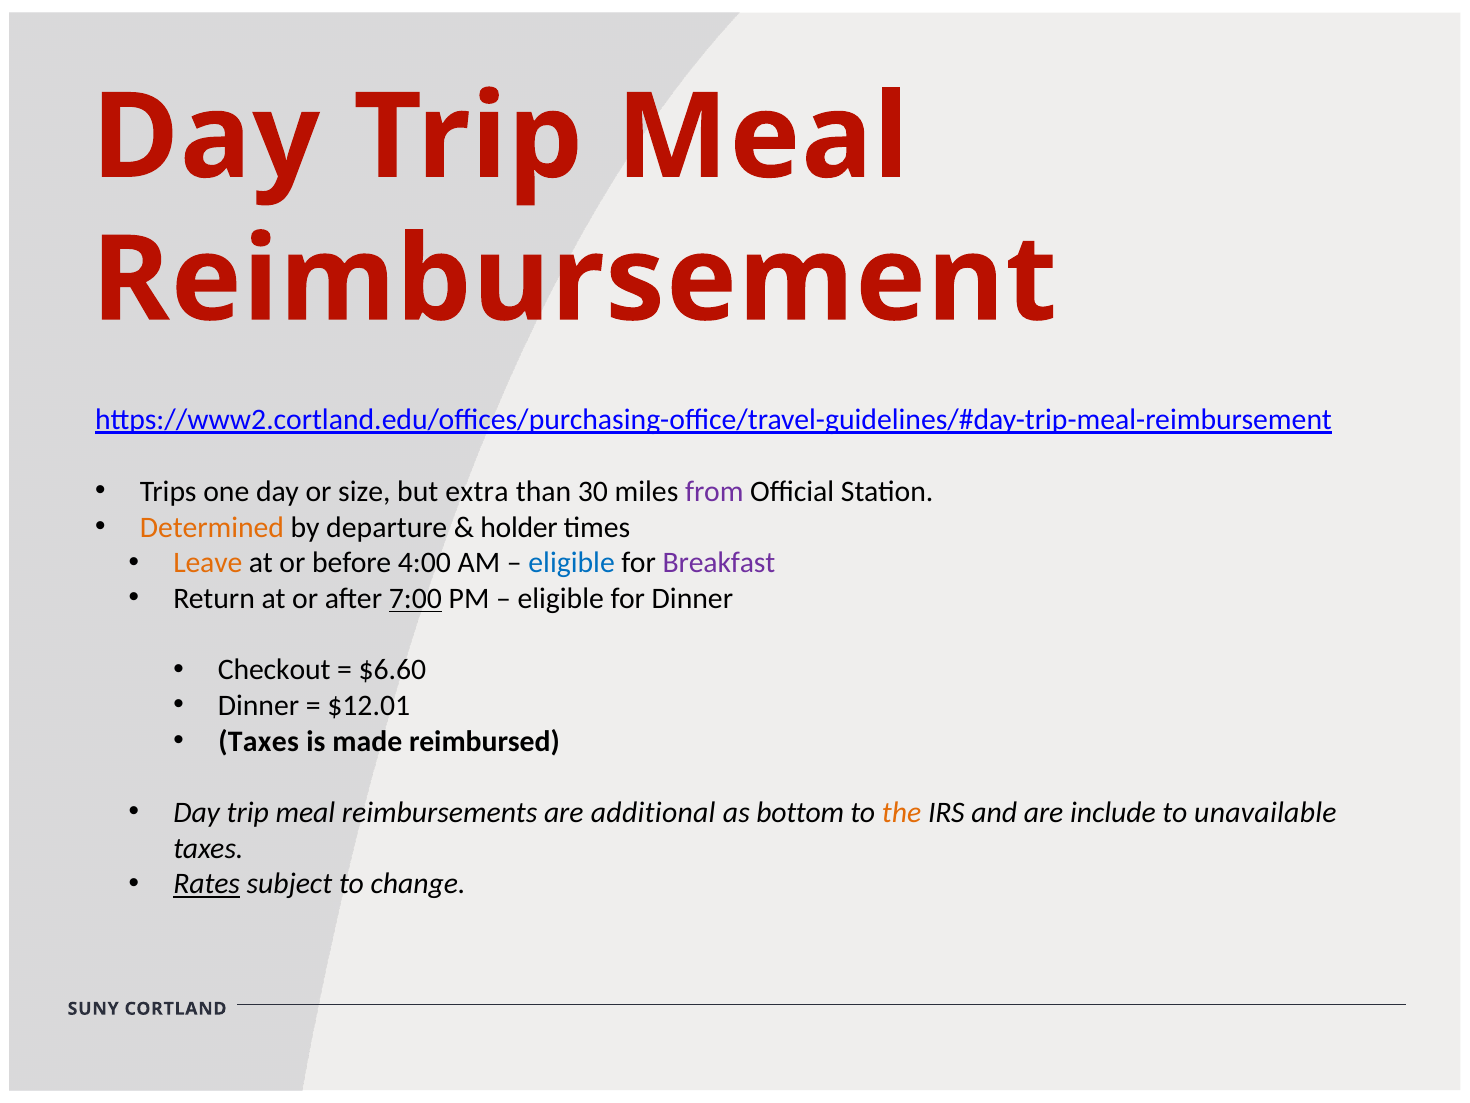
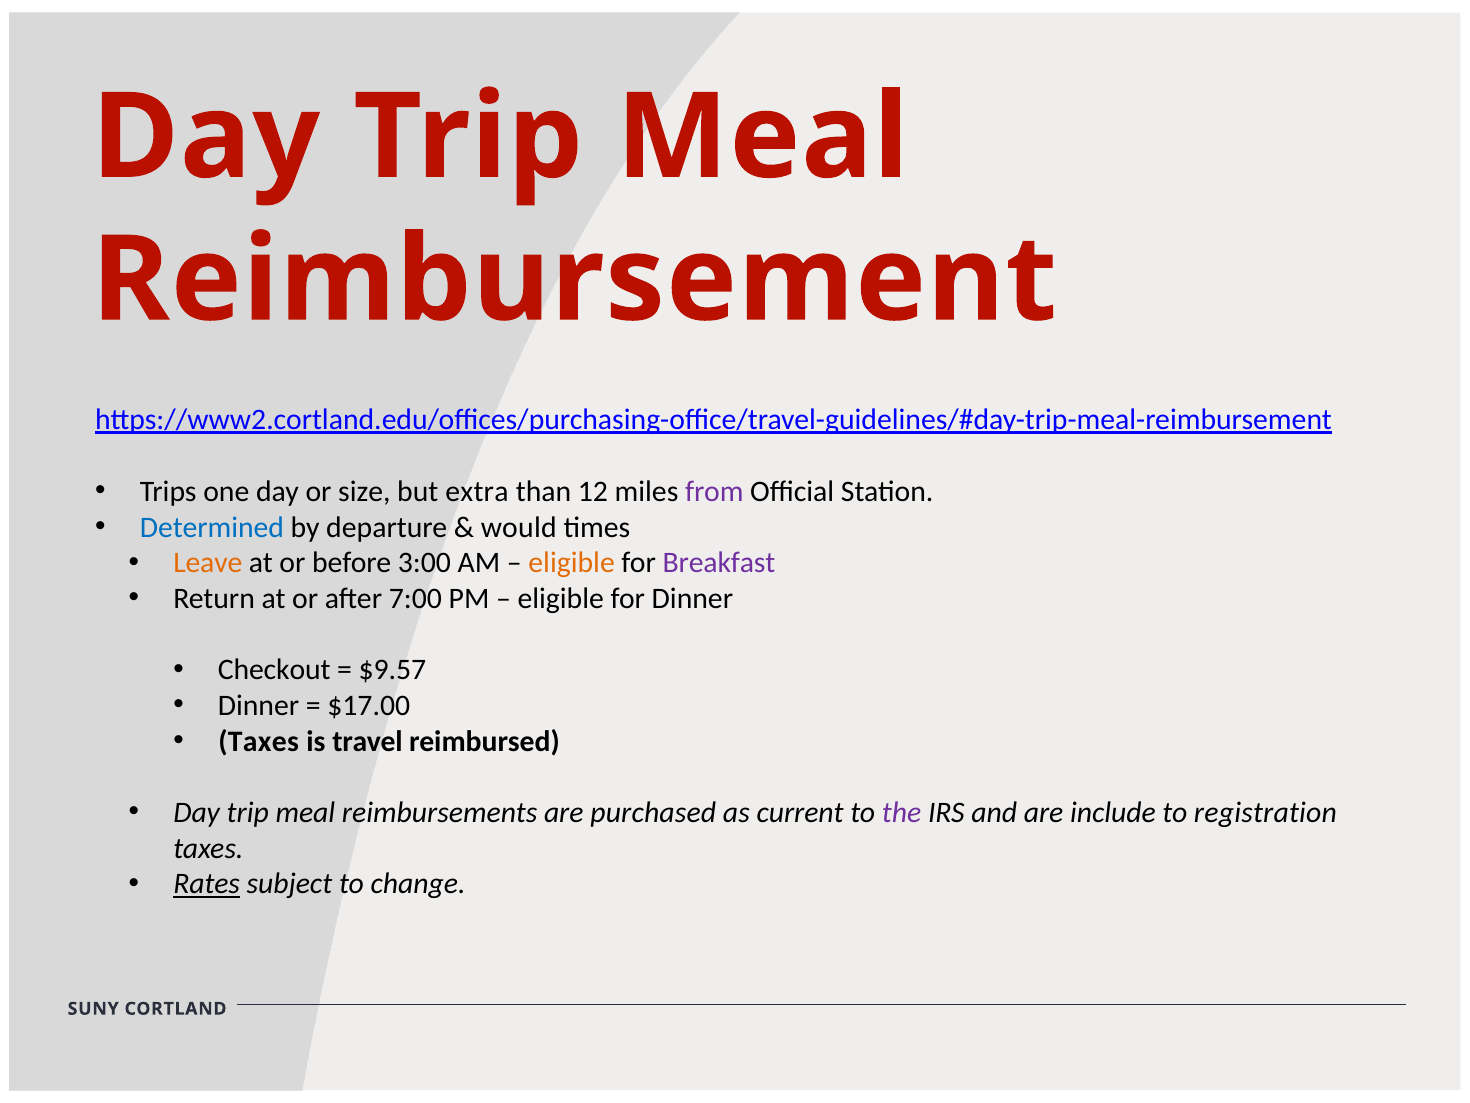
30: 30 -> 12
Determined colour: orange -> blue
holder: holder -> would
4:00: 4:00 -> 3:00
eligible at (572, 563) colour: blue -> orange
7:00 underline: present -> none
$6.60: $6.60 -> $9.57
$12.01: $12.01 -> $17.00
made: made -> travel
additional: additional -> purchased
bottom: bottom -> current
the colour: orange -> purple
unavailable: unavailable -> registration
